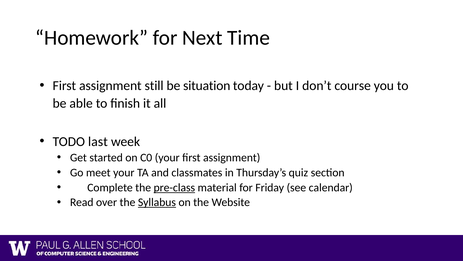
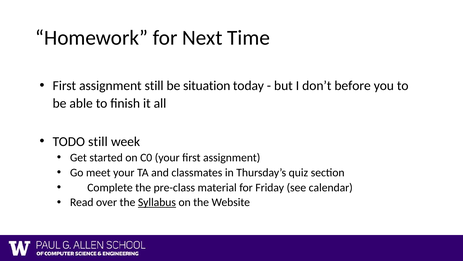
course: course -> before
TODO last: last -> still
pre-class underline: present -> none
